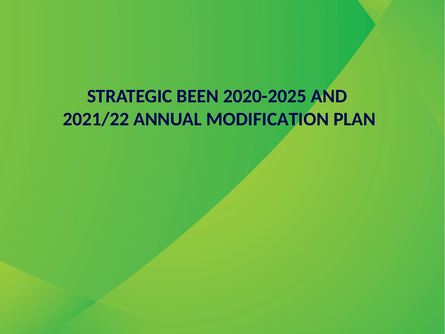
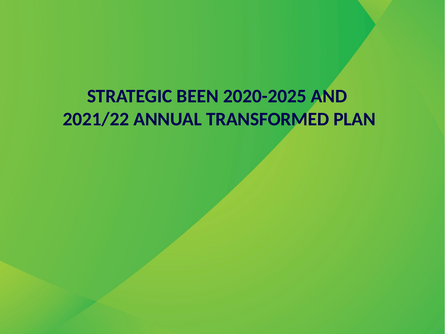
MODIFICATION: MODIFICATION -> TRANSFORMED
